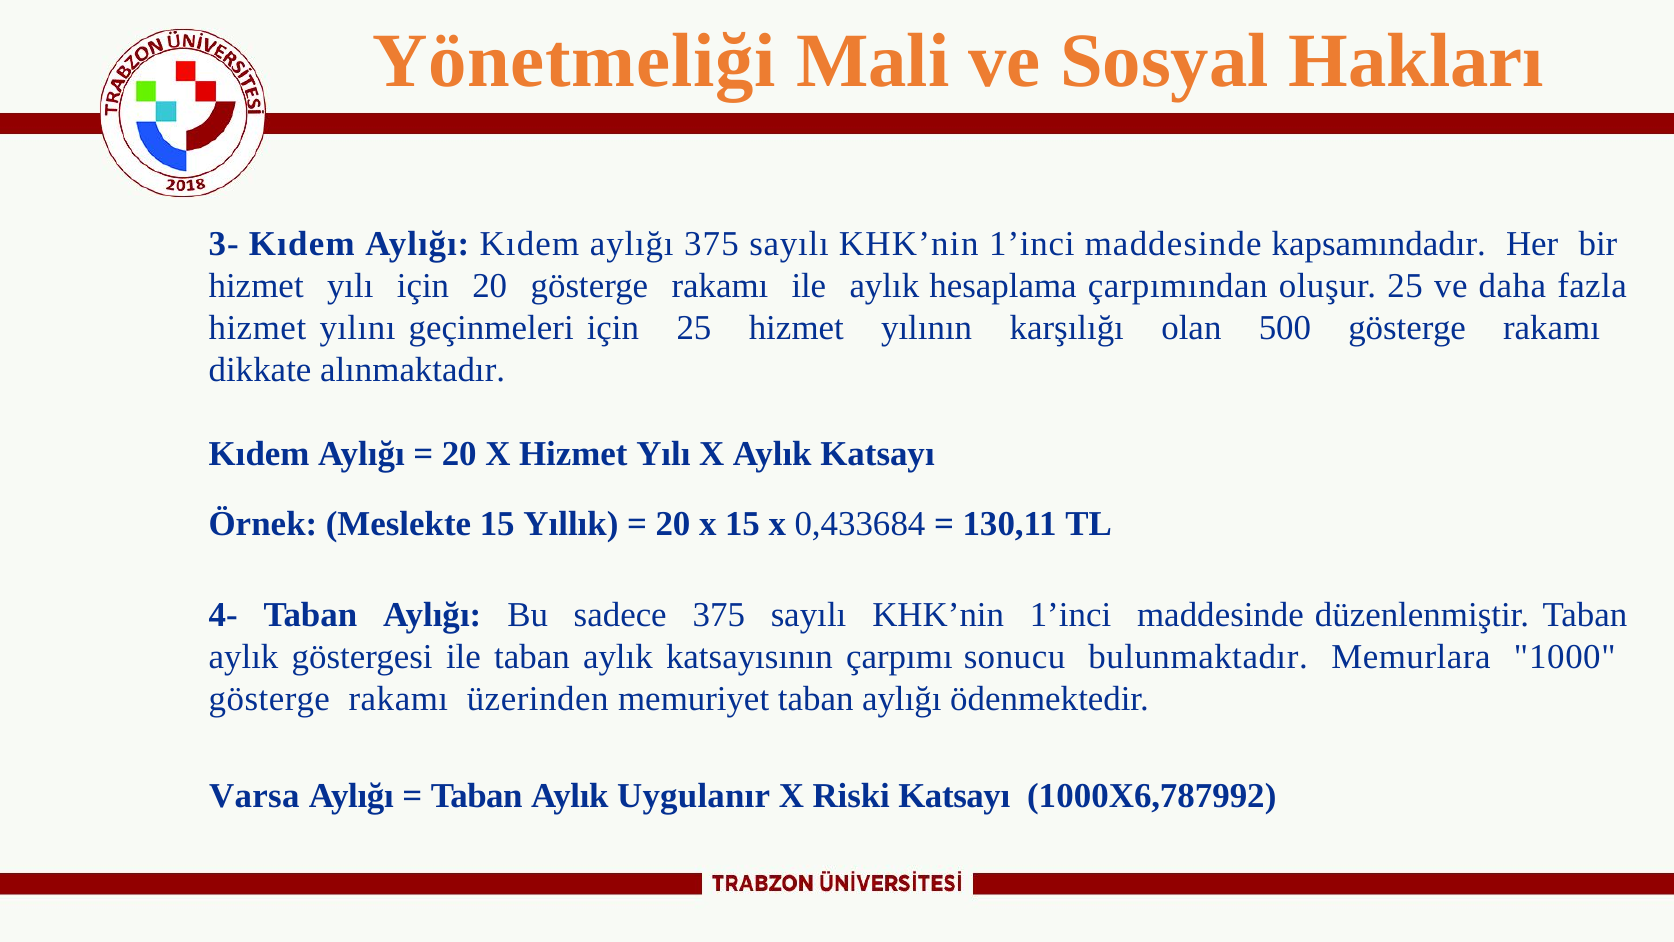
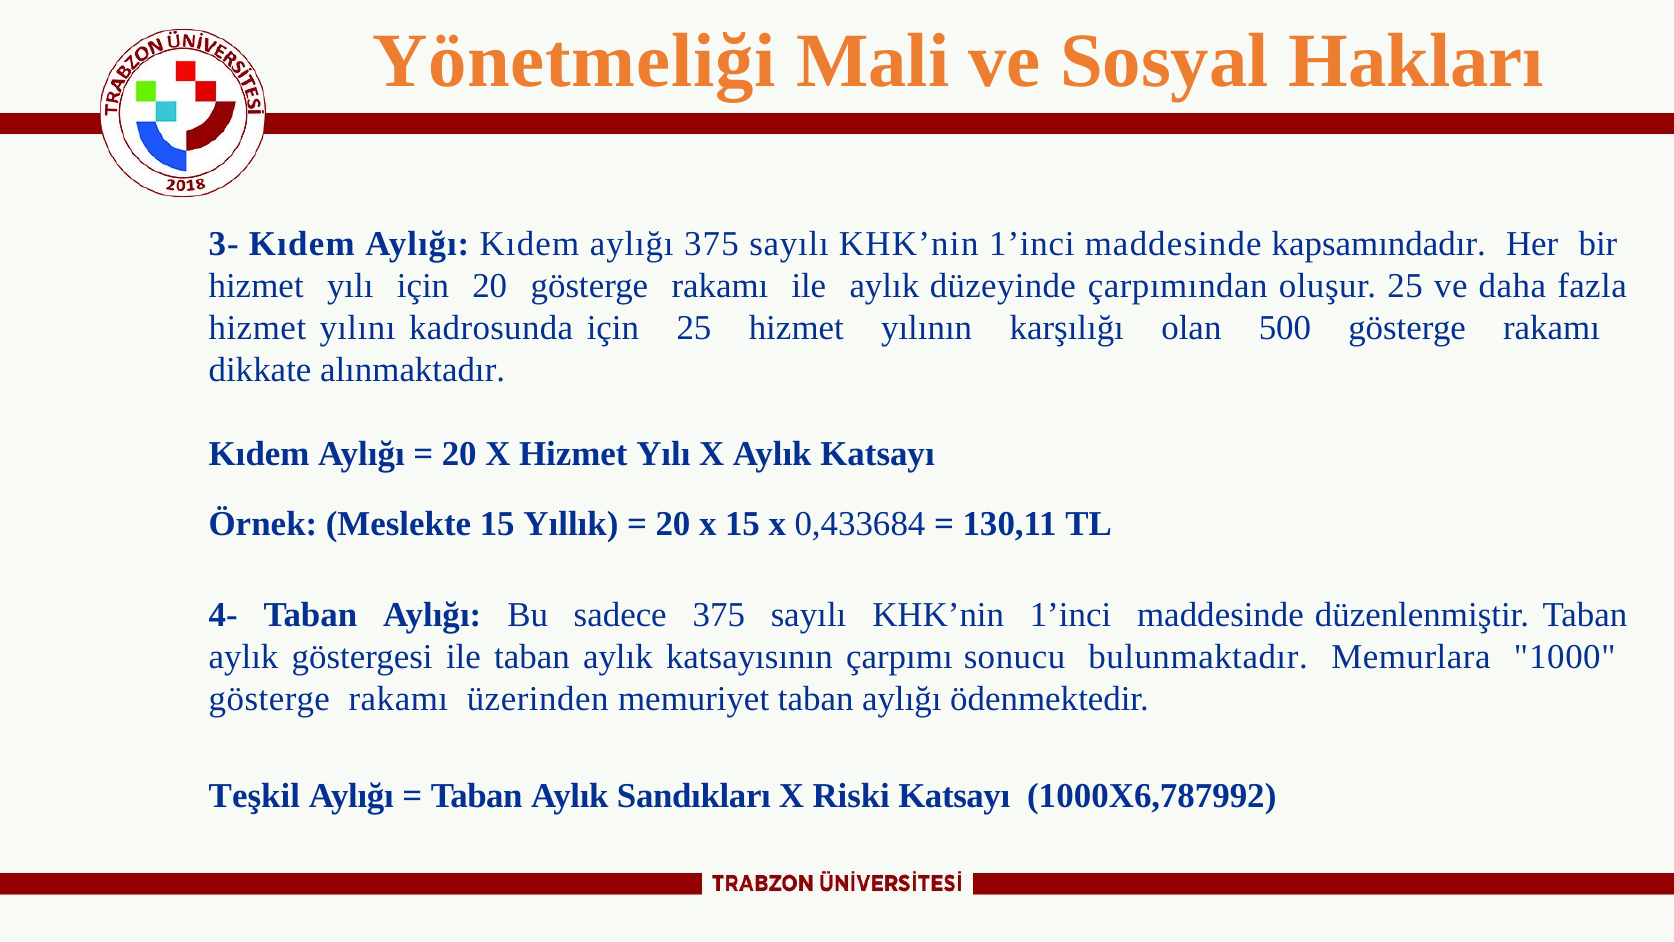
hesaplama: hesaplama -> düzeyinde
geçinmeleri: geçinmeleri -> kadrosunda
Varsa: Varsa -> Teşkil
Uygulanır: Uygulanır -> Sandıkları
